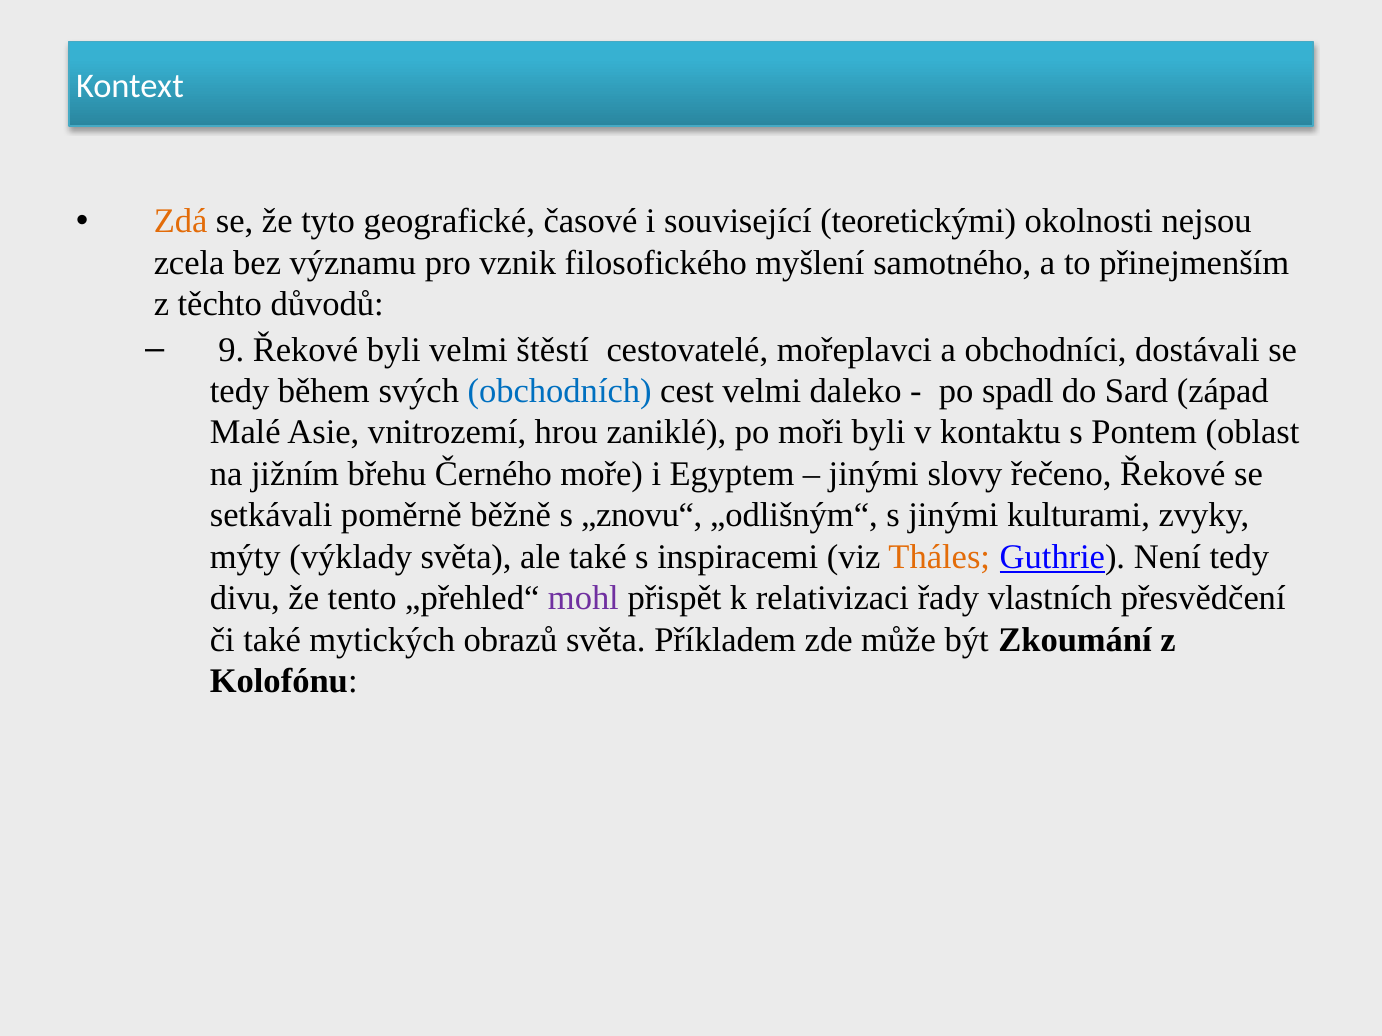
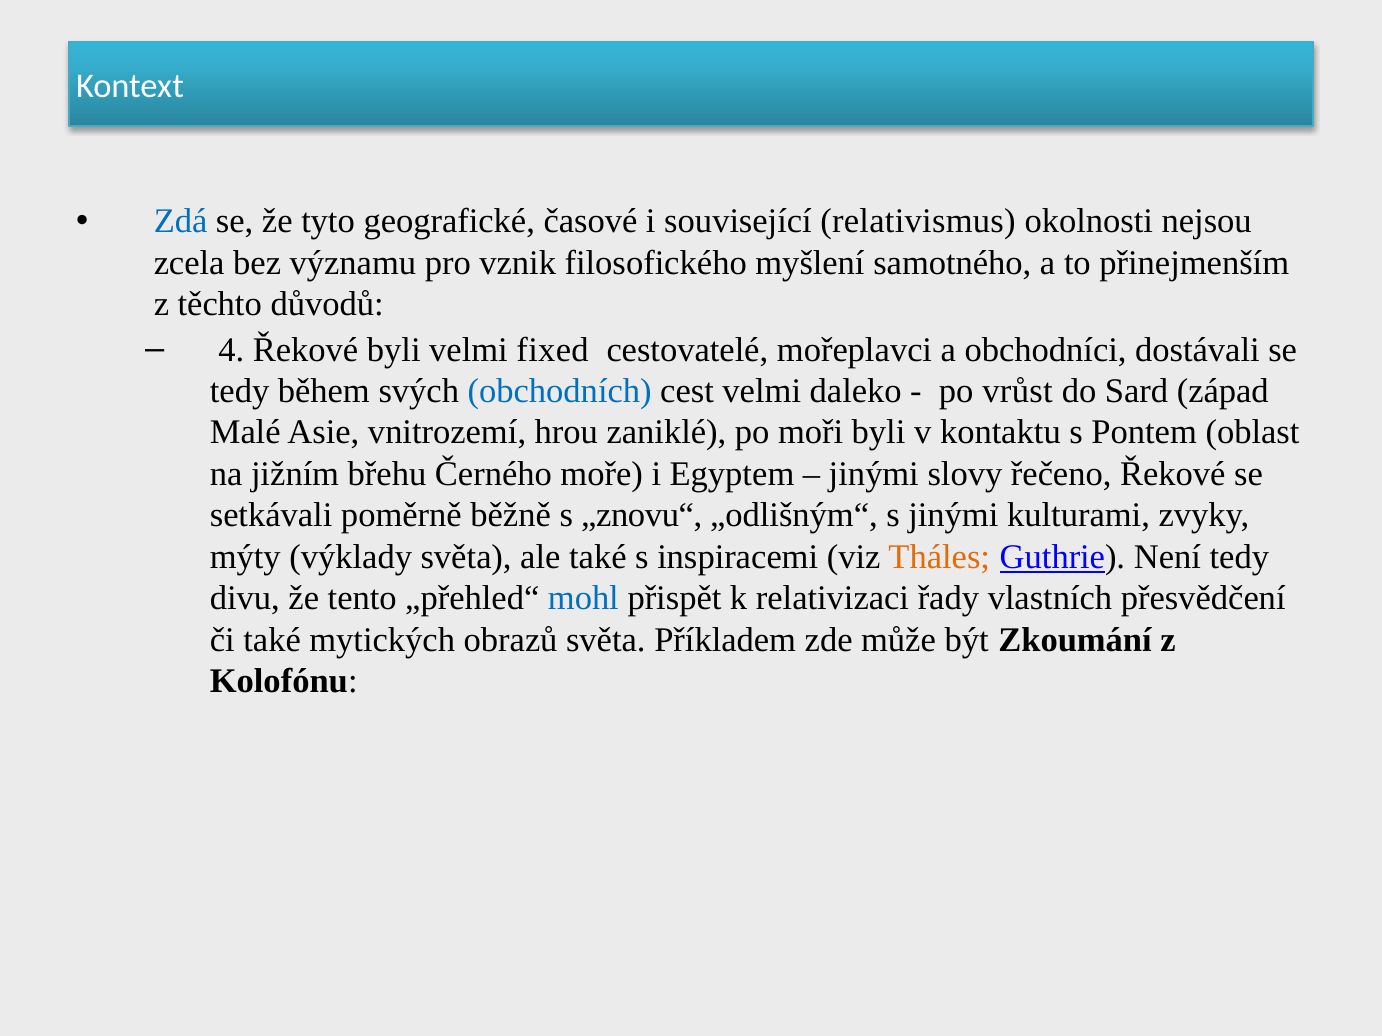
Zdá colour: orange -> blue
teoretickými: teoretickými -> relativismus
9: 9 -> 4
štěstí: štěstí -> fixed
spadl: spadl -> vrůst
mohl colour: purple -> blue
